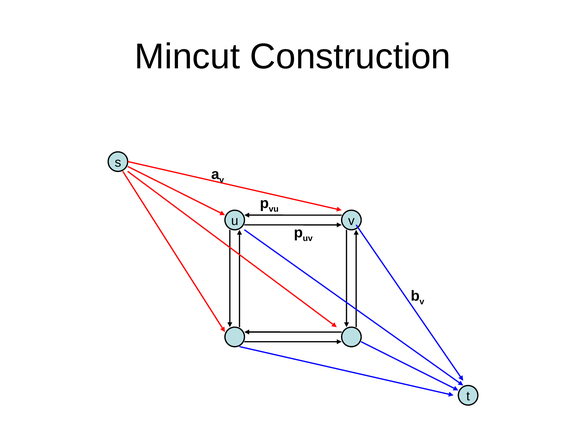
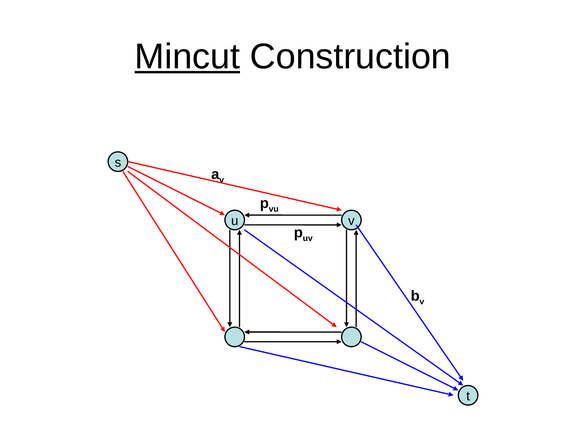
Mincut underline: none -> present
